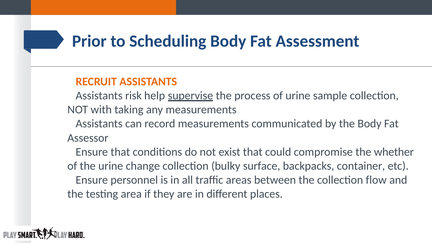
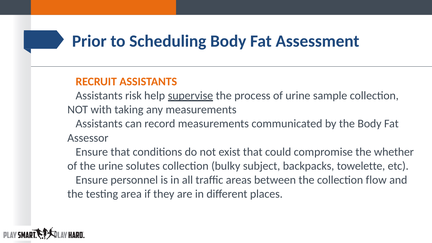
change: change -> solutes
surface: surface -> subject
container: container -> towelette
